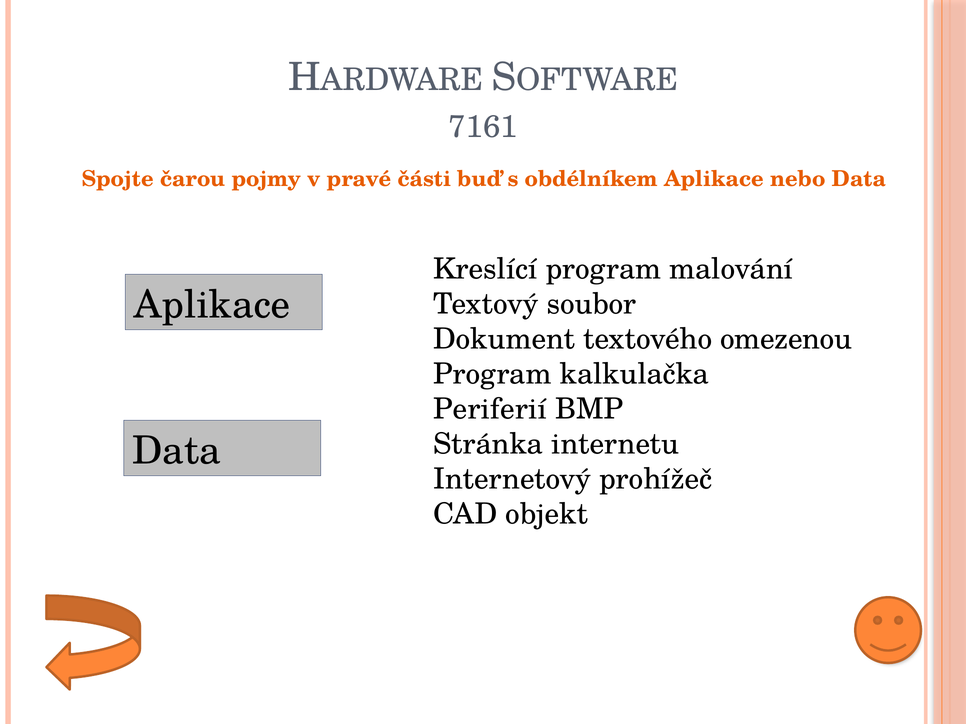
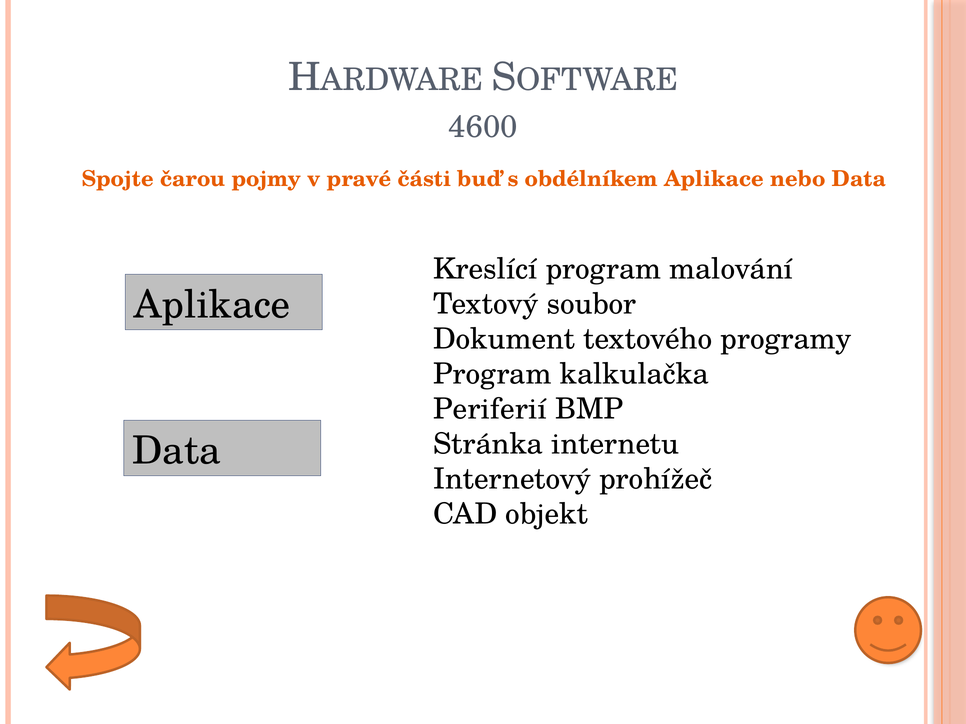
7161: 7161 -> 4600
omezenou: omezenou -> programy
